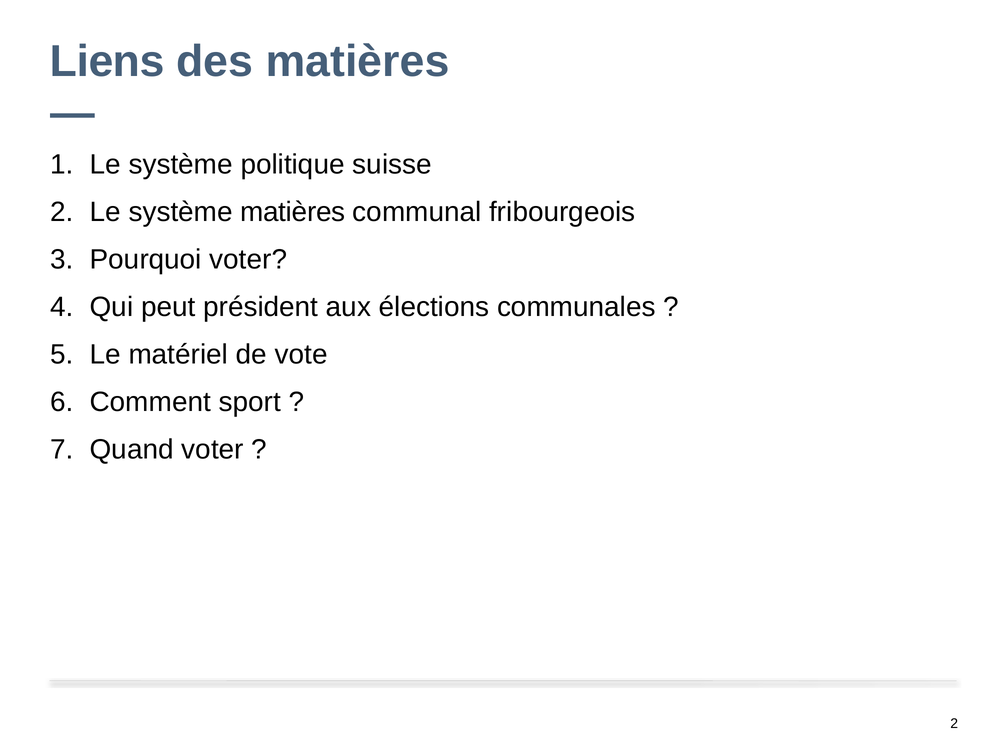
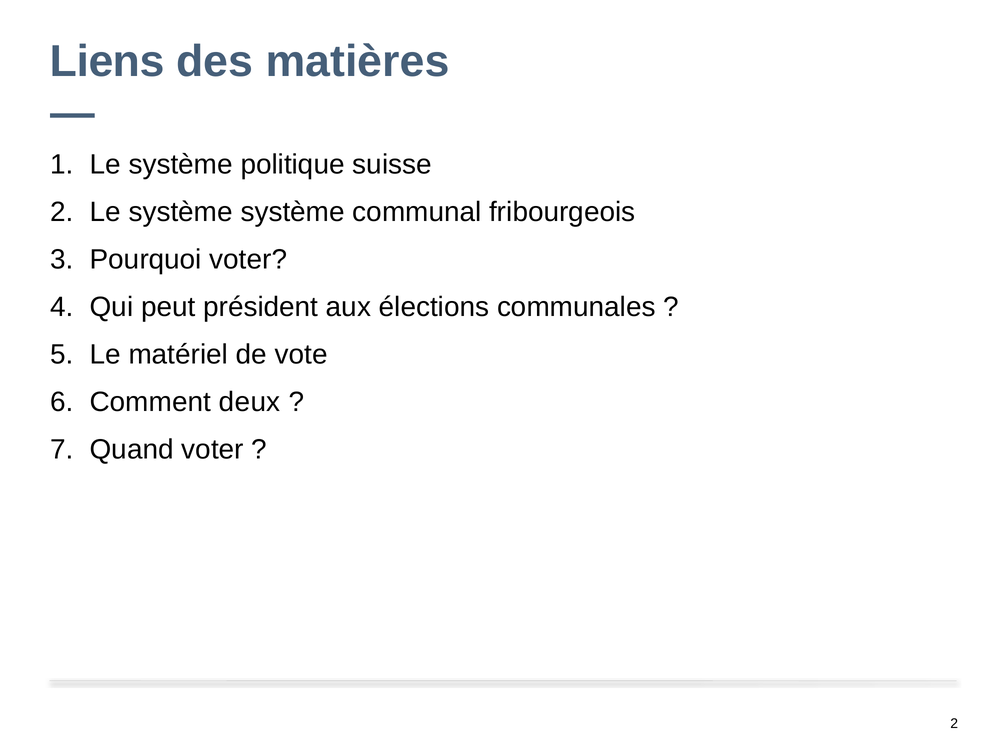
système matières: matières -> système
sport: sport -> deux
